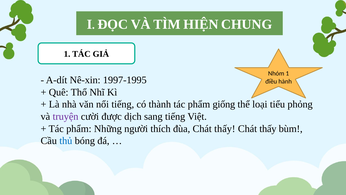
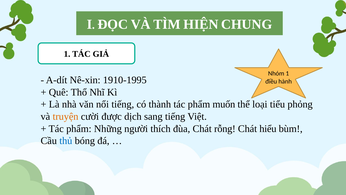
1997-1995: 1997-1995 -> 1910-1995
giống: giống -> muốn
truyện colour: purple -> orange
đùa Chát thấy: thấy -> rỗng
thấy at (268, 128): thấy -> hiểu
